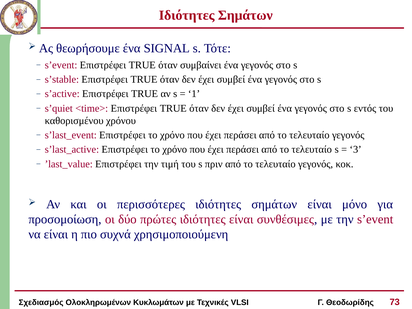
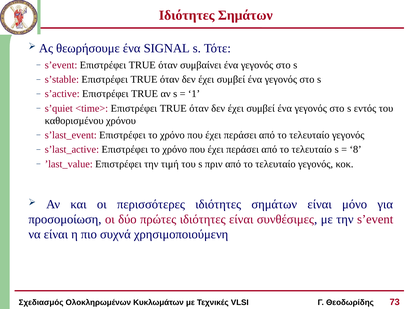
3: 3 -> 8
